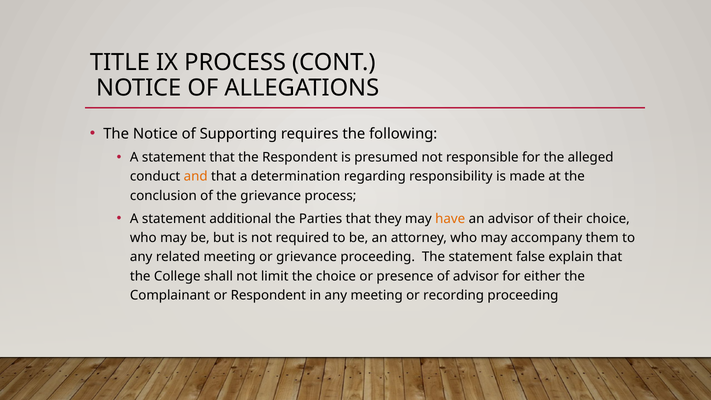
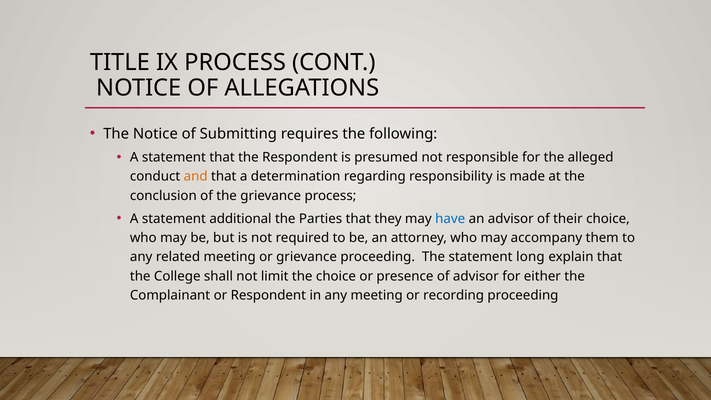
Supporting: Supporting -> Submitting
have colour: orange -> blue
false: false -> long
